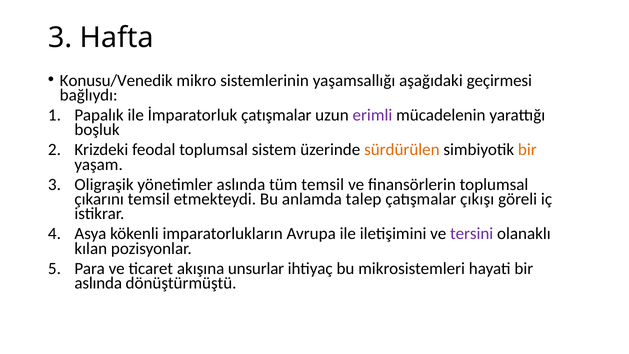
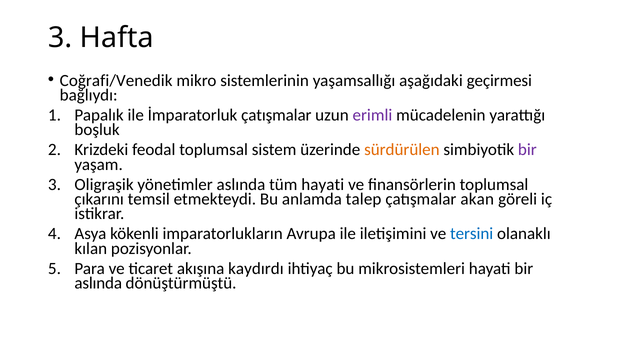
Konusu/Venedik: Konusu/Venedik -> Coğrafi/Venedik
bir at (527, 150) colour: orange -> purple
tüm temsil: temsil -> hayati
çıkışı: çıkışı -> akan
tersini colour: purple -> blue
unsurlar: unsurlar -> kaydırdı
